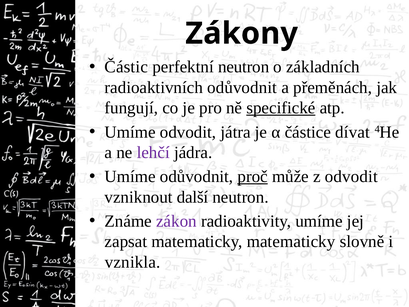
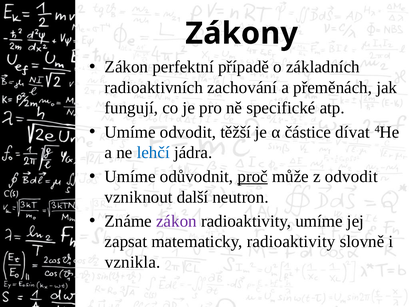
Částic at (126, 67): Částic -> Zákon
perfektní neutron: neutron -> případě
radioaktivních odůvodnit: odůvodnit -> zachování
specifické underline: present -> none
játra: játra -> těžší
lehčí colour: purple -> blue
matematicky matematicky: matematicky -> radioaktivity
